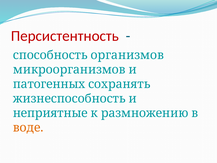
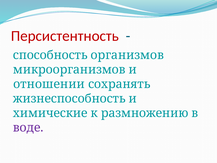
патогенных: патогенных -> отношении
неприятные: неприятные -> химические
воде colour: orange -> purple
